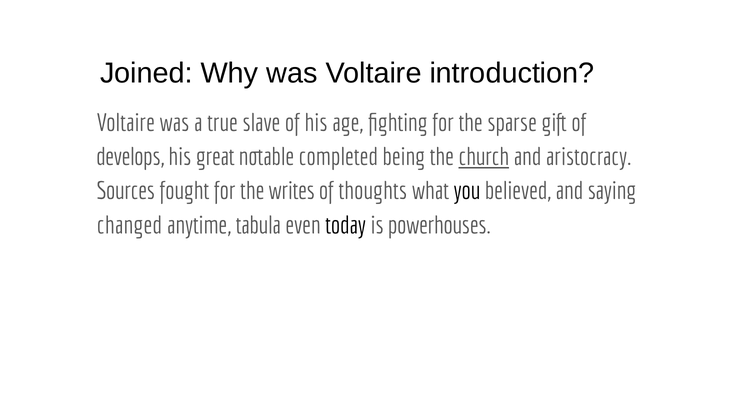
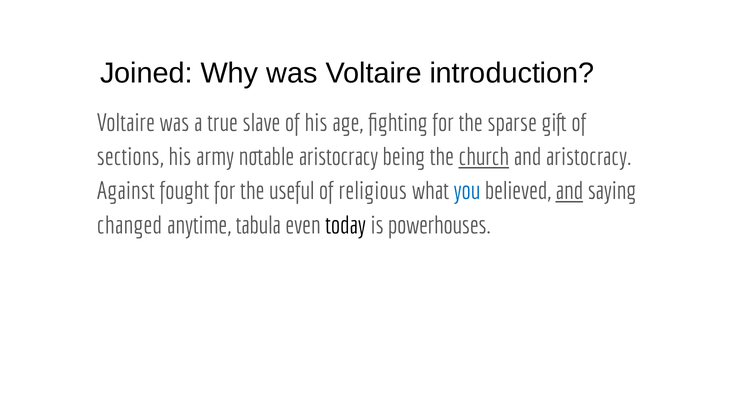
develops: develops -> sections
great: great -> army
notable completed: completed -> aristocracy
Sources: Sources -> Against
writes: writes -> useful
thoughts: thoughts -> religious
you colour: black -> blue
and at (569, 191) underline: none -> present
